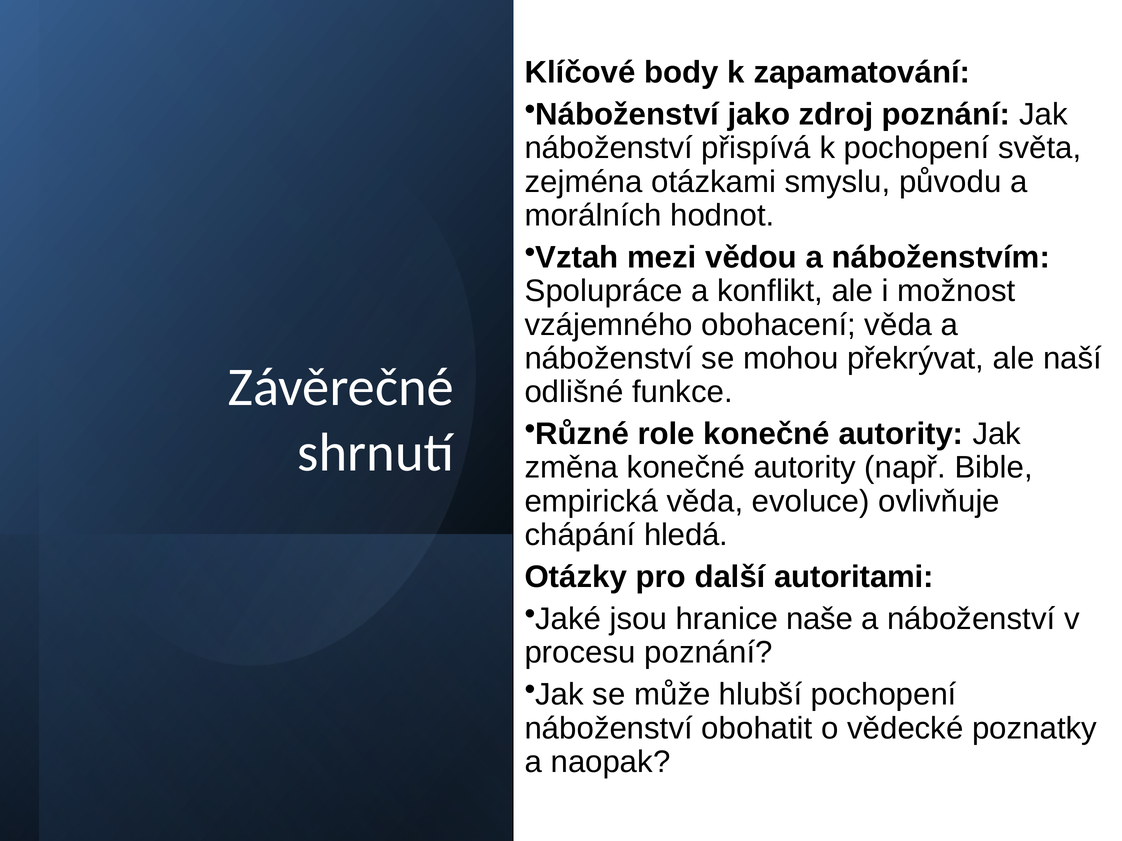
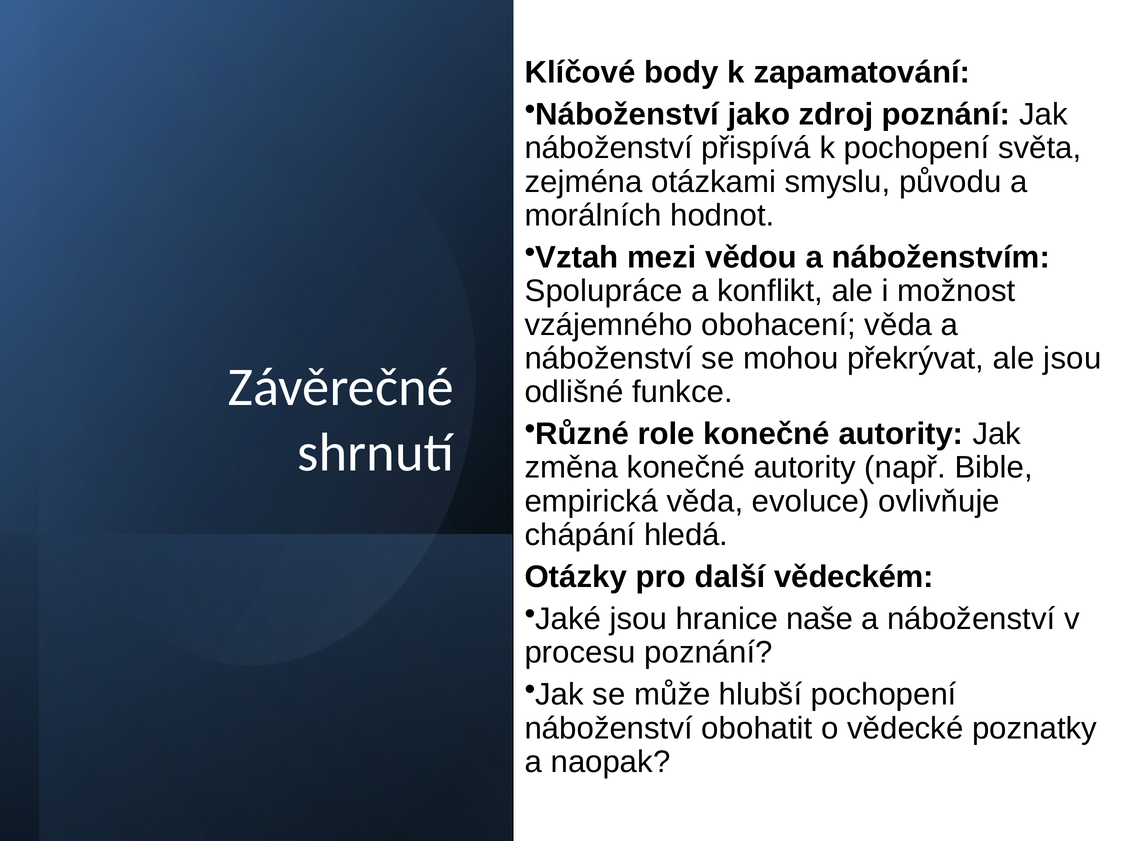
ale naší: naší -> jsou
autoritami: autoritami -> vědeckém
